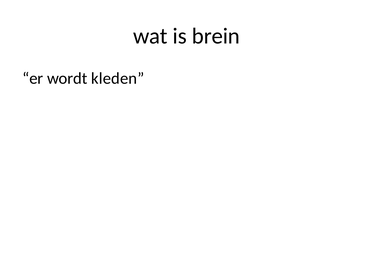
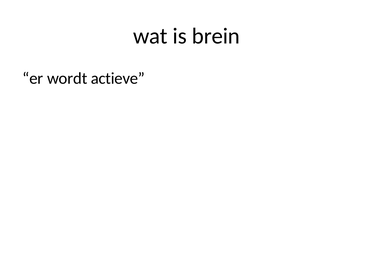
kleden: kleden -> actieve
